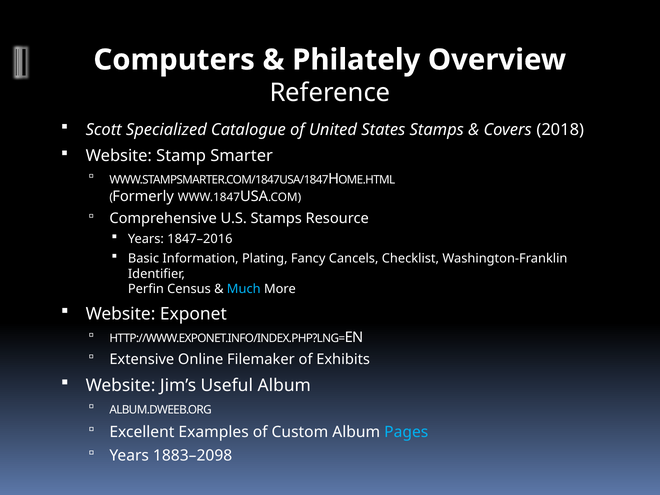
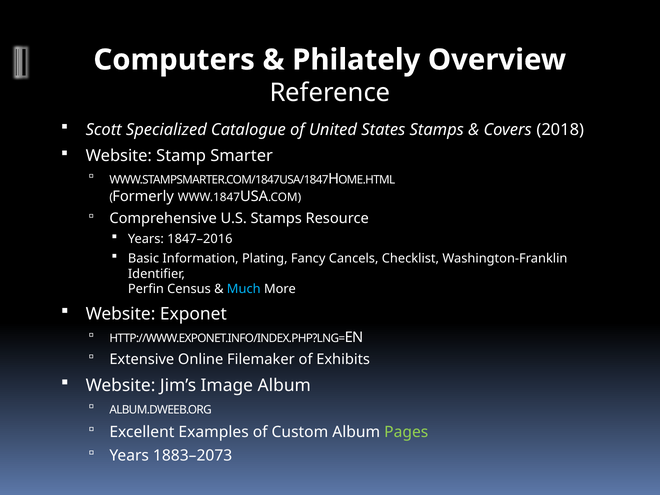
Useful: Useful -> Image
Pages colour: light blue -> light green
1883–2098: 1883–2098 -> 1883–2073
